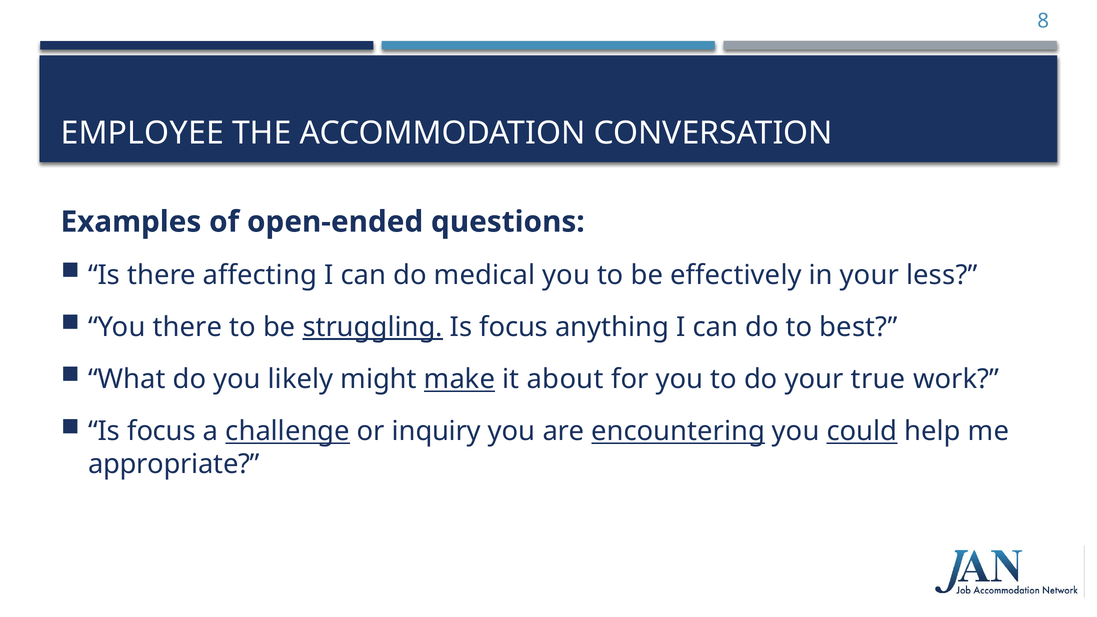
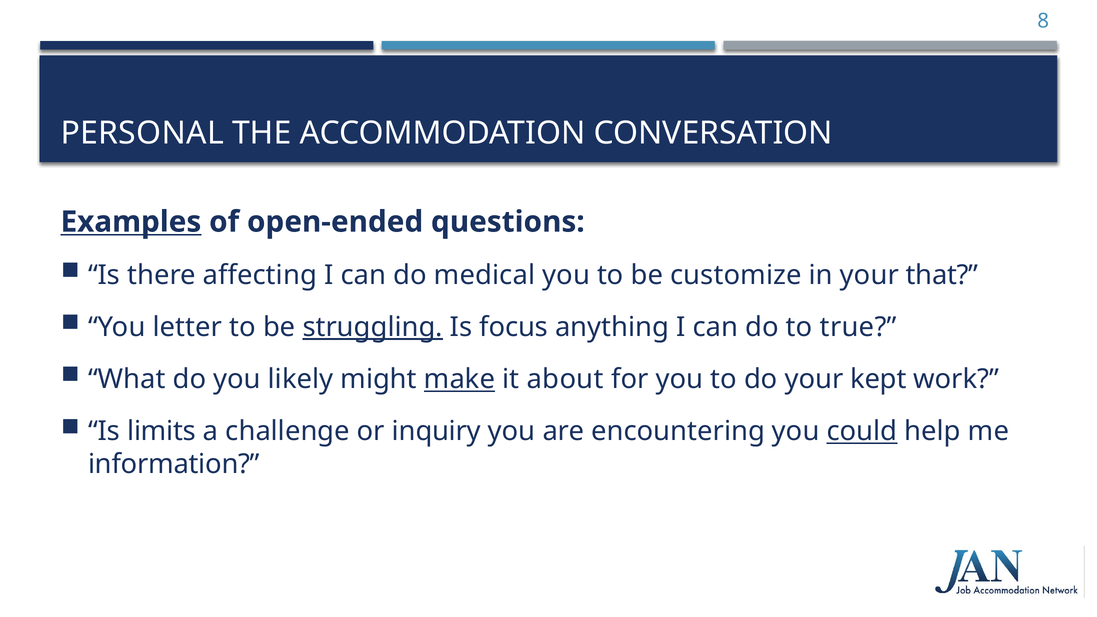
EMPLOYEE: EMPLOYEE -> PERSONAL
Examples underline: none -> present
effectively: effectively -> customize
less: less -> that
You there: there -> letter
best: best -> true
true: true -> kept
focus at (162, 431): focus -> limits
challenge underline: present -> none
encountering underline: present -> none
appropriate: appropriate -> information
